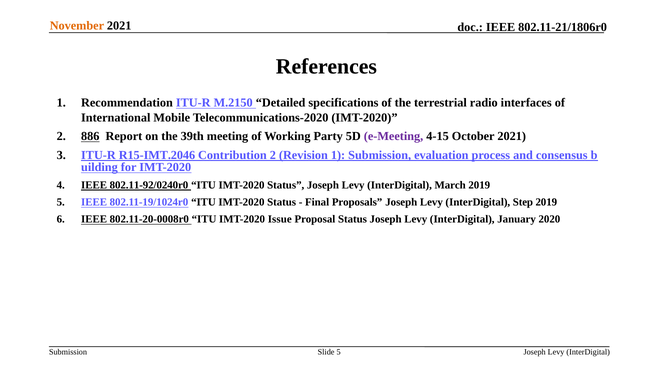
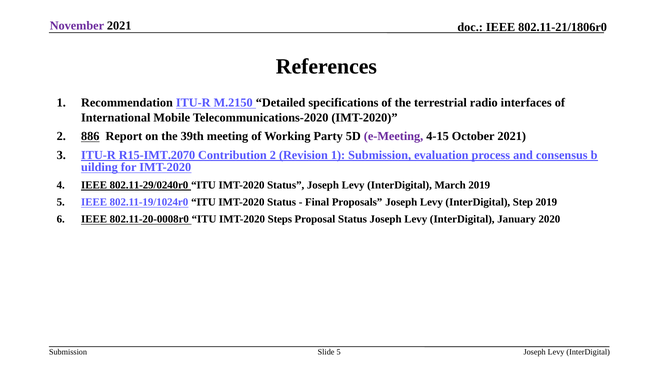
November colour: orange -> purple
R15-IMT.2046: R15-IMT.2046 -> R15-IMT.2070
802.11-92/0240r0: 802.11-92/0240r0 -> 802.11-29/0240r0
Issue: Issue -> Steps
